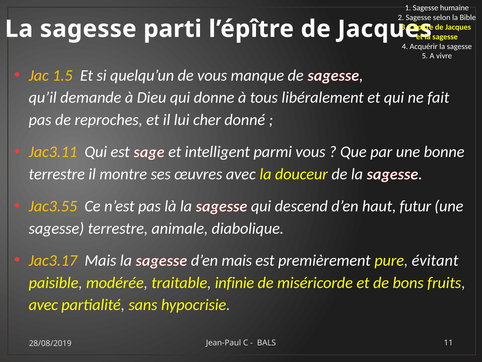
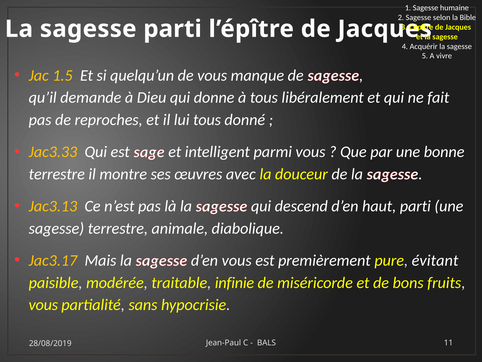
lui cher: cher -> tous
Jac3.11: Jac3.11 -> Jac3.33
Jac3.55: Jac3.55 -> Jac3.13
haut futur: futur -> parti
d’en mais: mais -> vous
avec at (43, 305): avec -> vous
